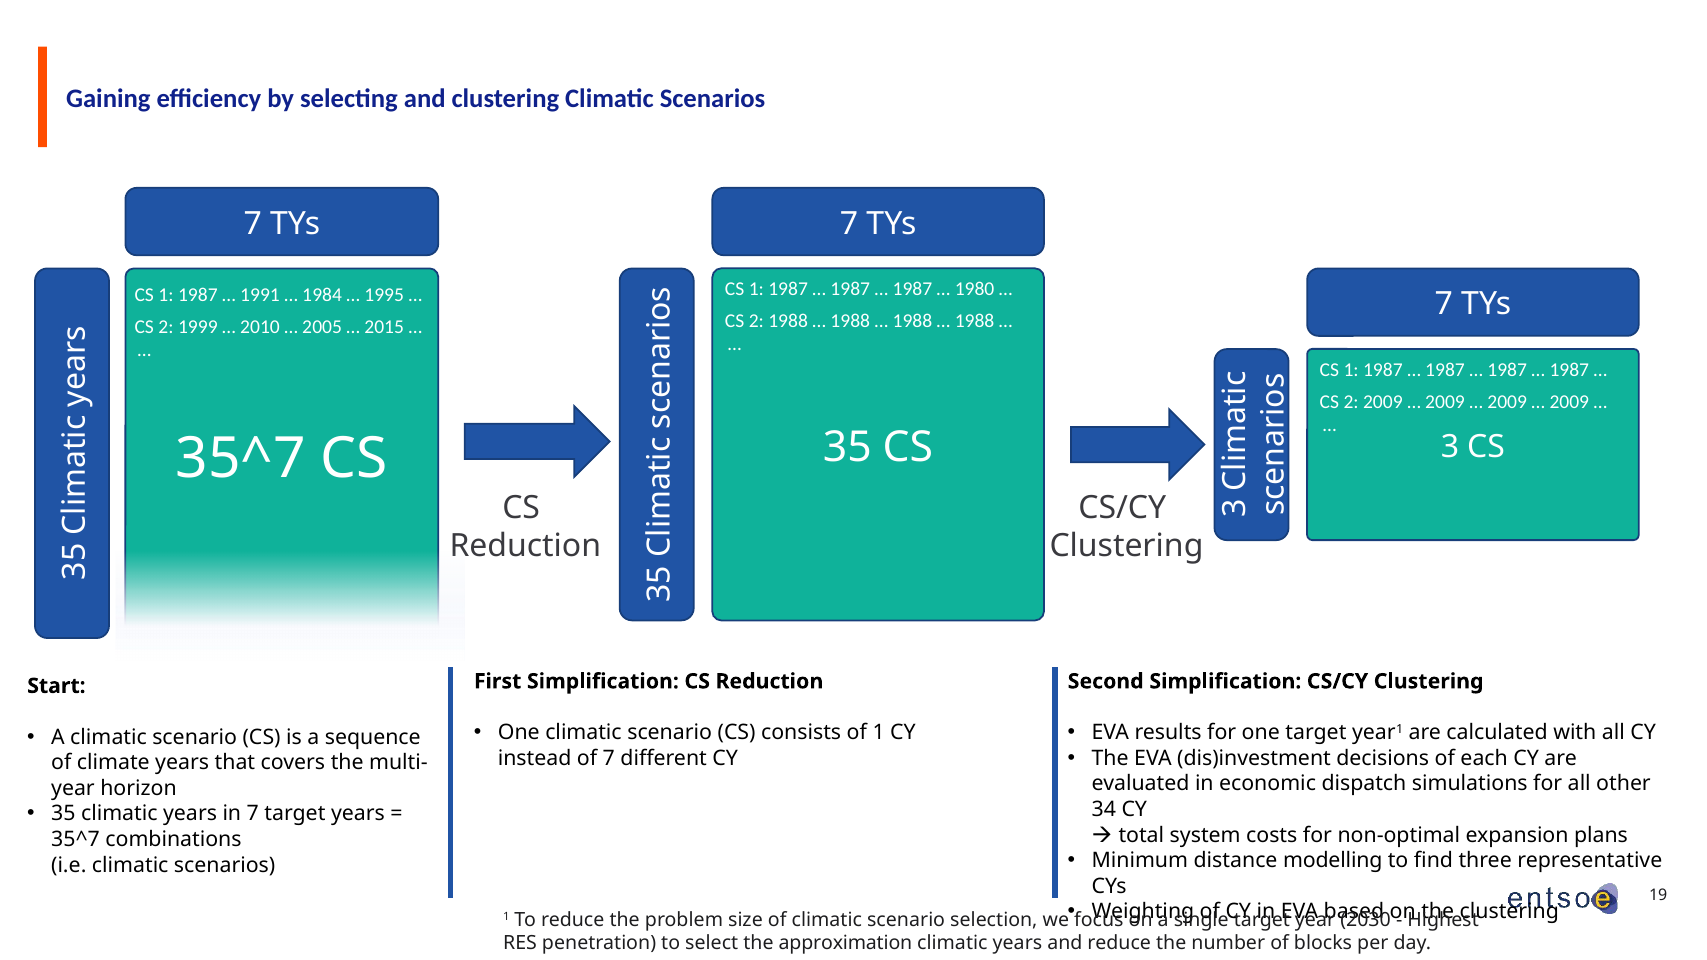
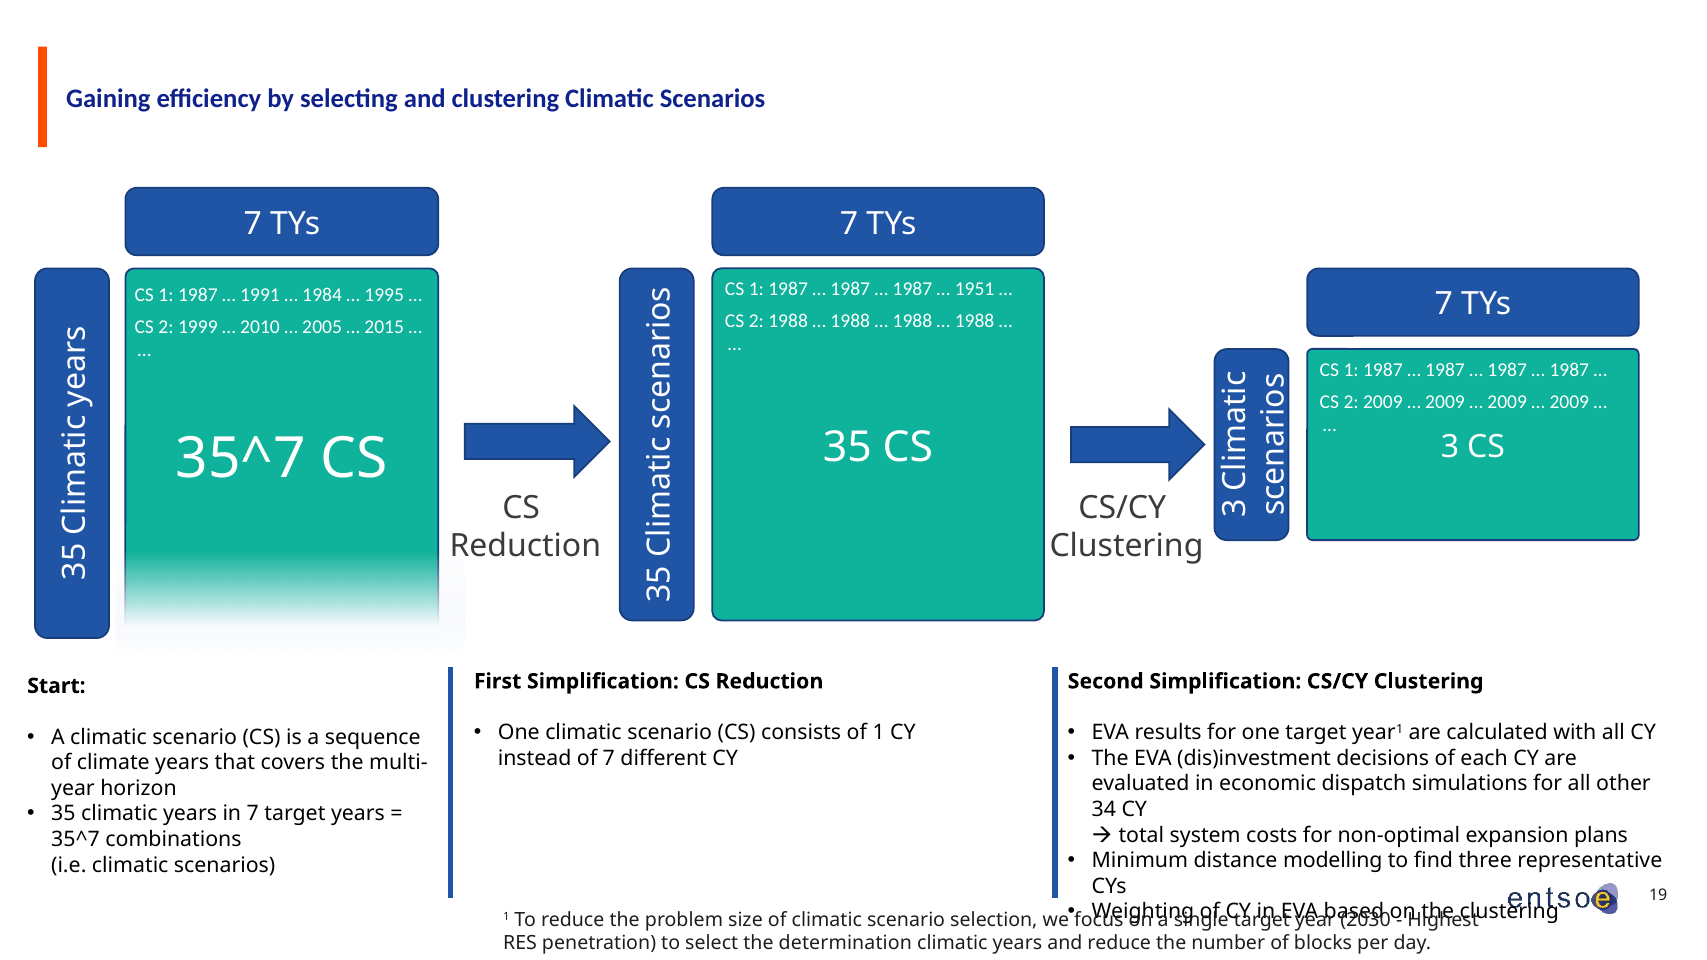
1980: 1980 -> 1951
approximation: approximation -> determination
